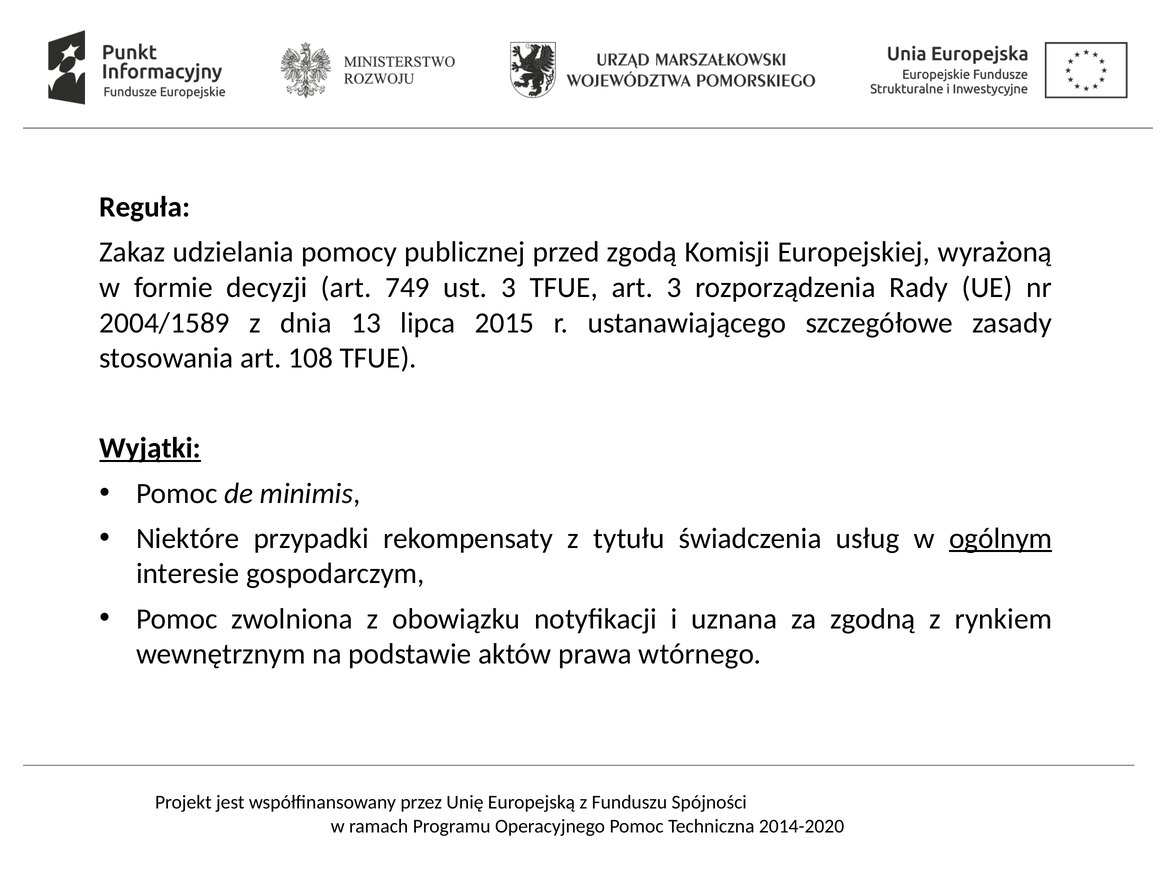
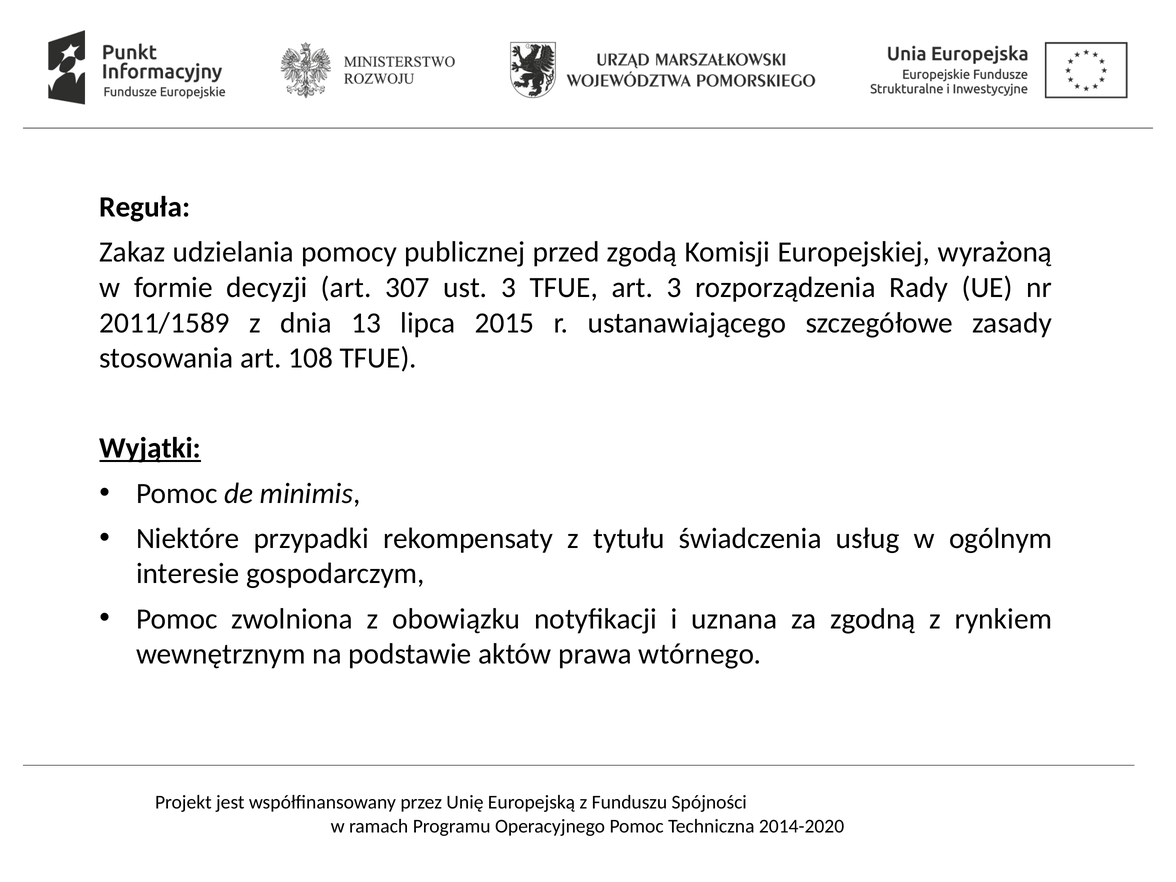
749: 749 -> 307
2004/1589: 2004/1589 -> 2011/1589
ogólnym underline: present -> none
